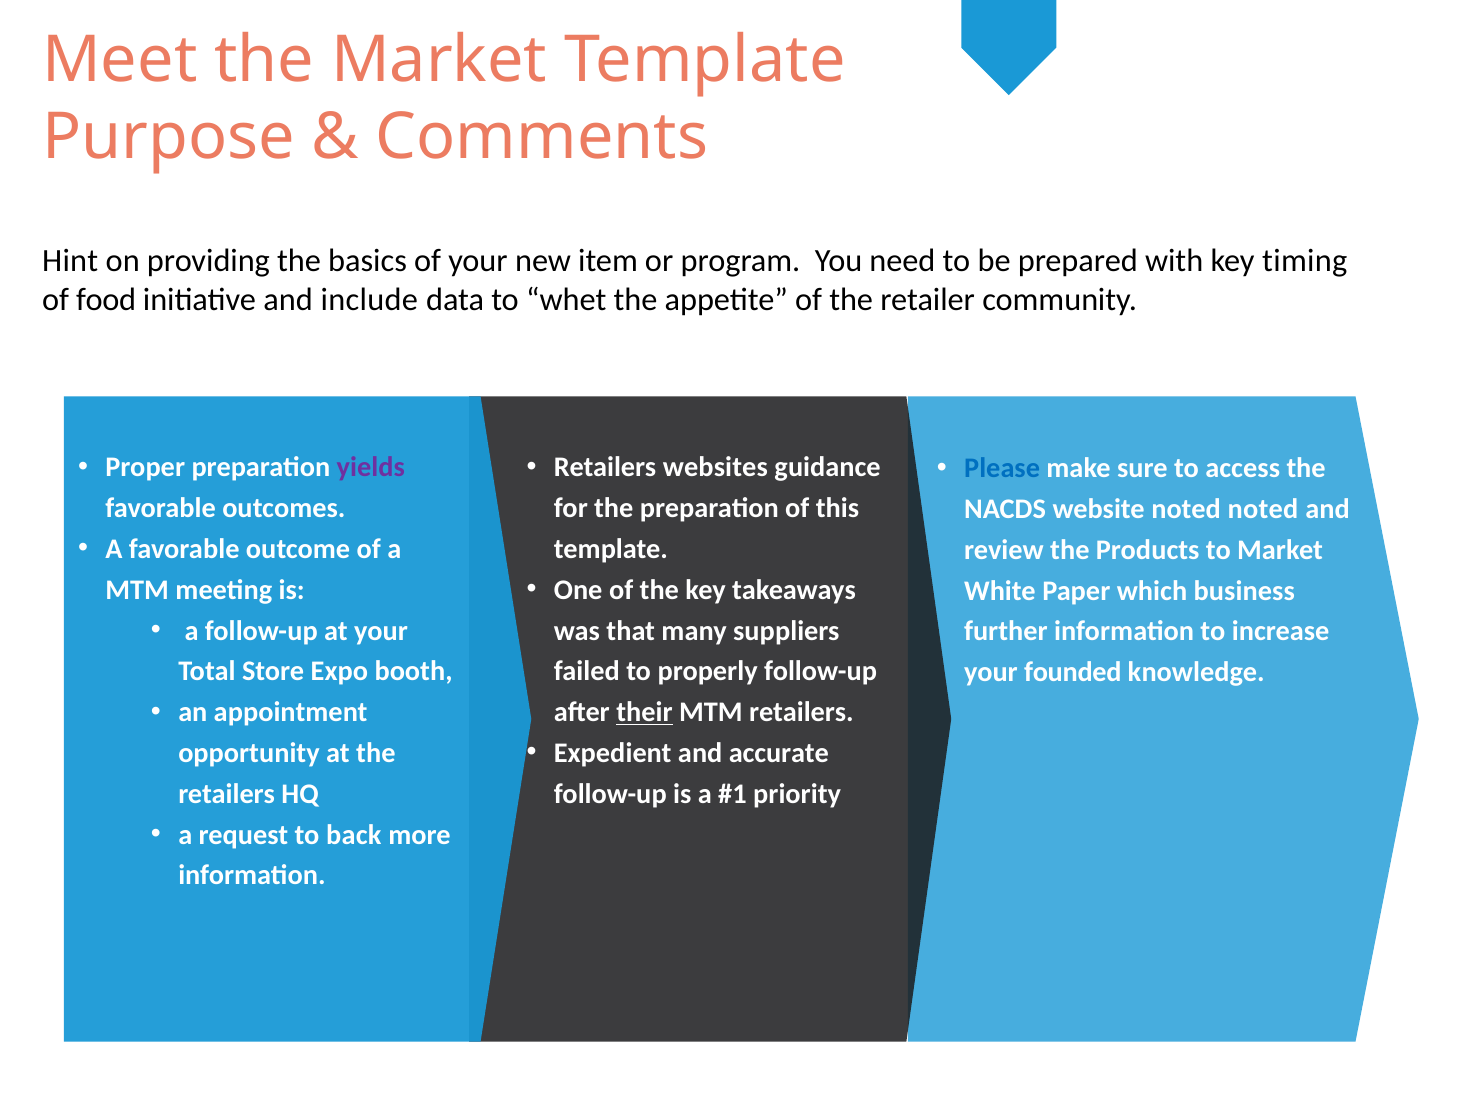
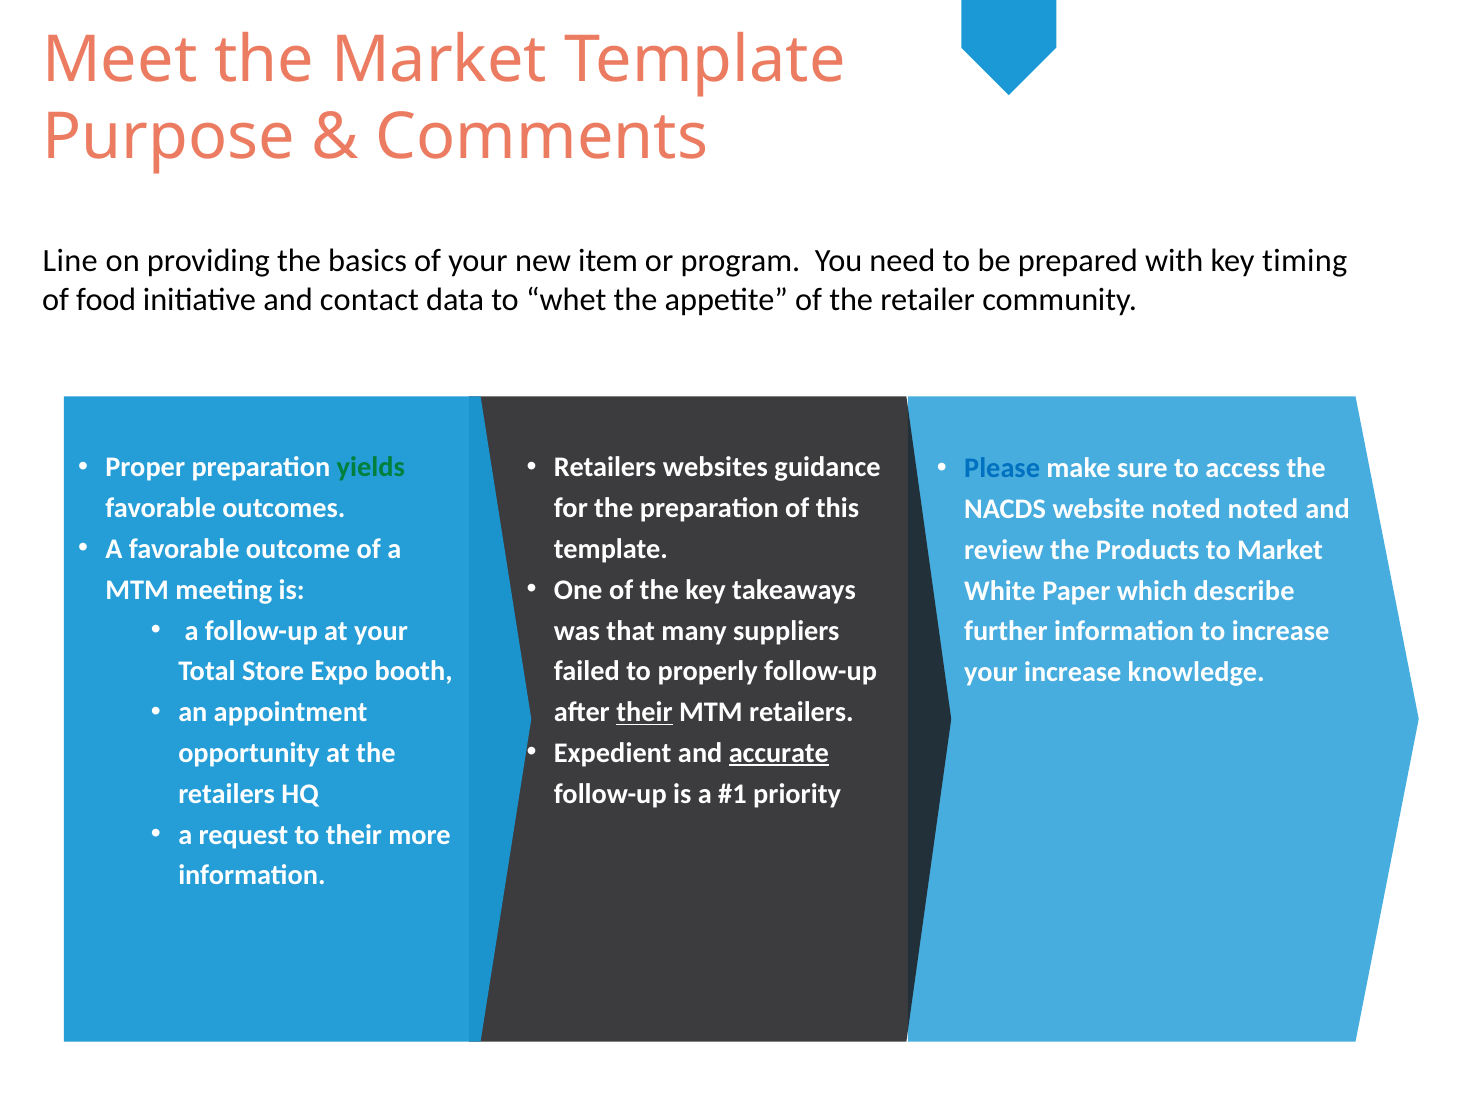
Hint: Hint -> Line
include: include -> contact
yields colour: purple -> green
business: business -> describe
your founded: founded -> increase
accurate underline: none -> present
to back: back -> their
